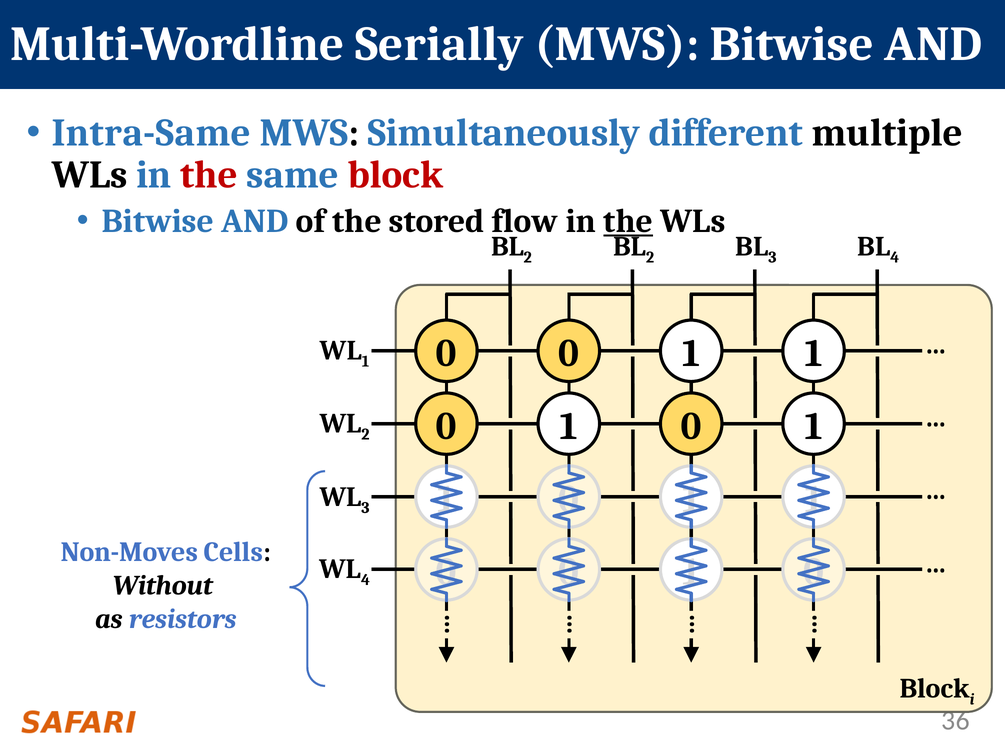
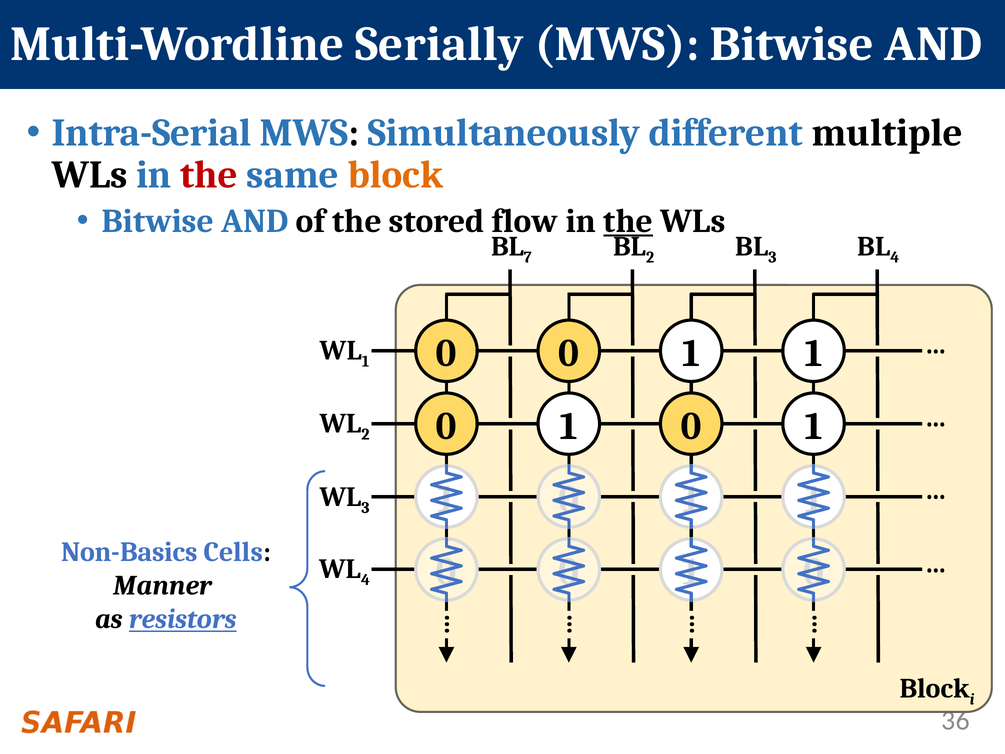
Intra-Same: Intra-Same -> Intra-Serial
block at (395, 175) colour: red -> orange
2 at (528, 257): 2 -> 7
Non-Moves: Non-Moves -> Non-Basics
Without: Without -> Manner
resistors underline: none -> present
